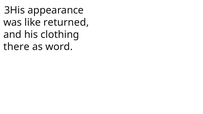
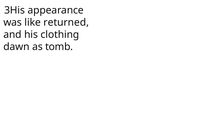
there: there -> dawn
word: word -> tomb
